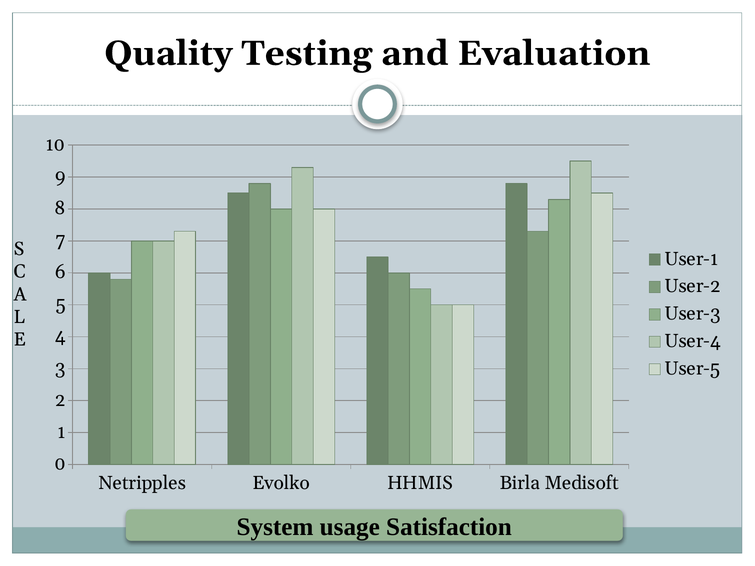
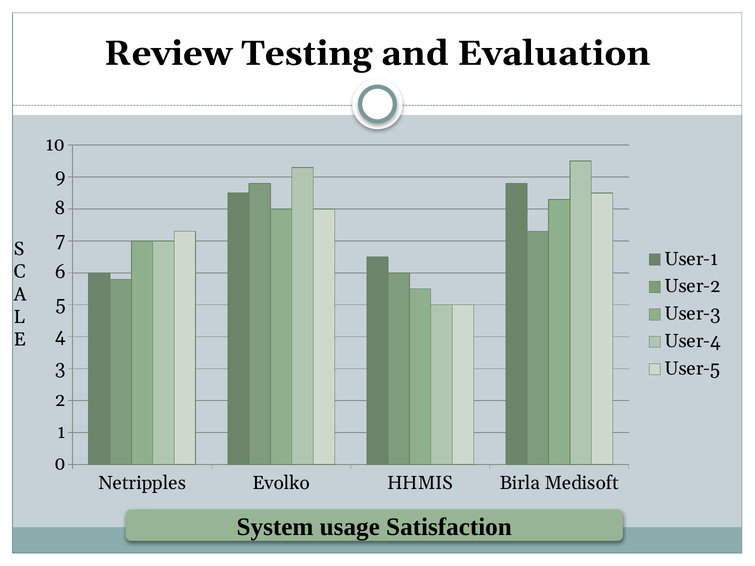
Quality: Quality -> Review
